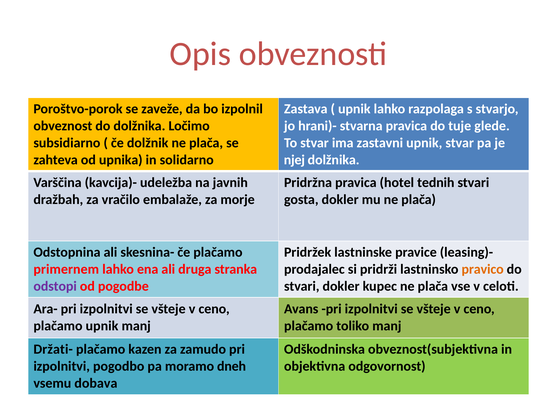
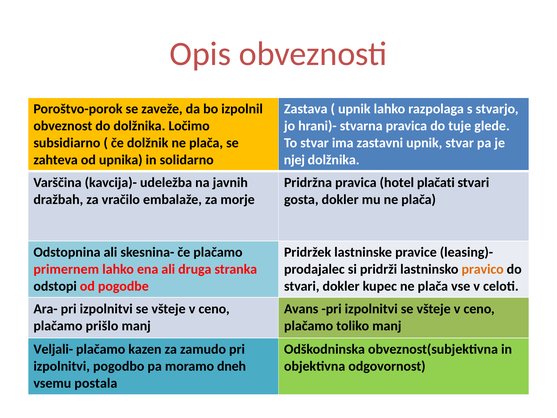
tednih: tednih -> plačati
odstopi colour: purple -> black
plačamo upnik: upnik -> prišlo
Držati-: Držati- -> Veljali-
dobava: dobava -> postala
